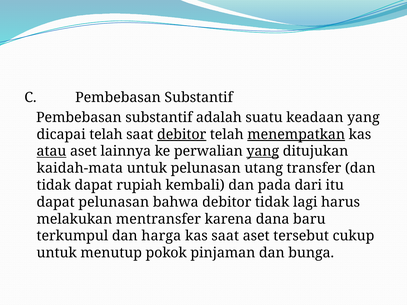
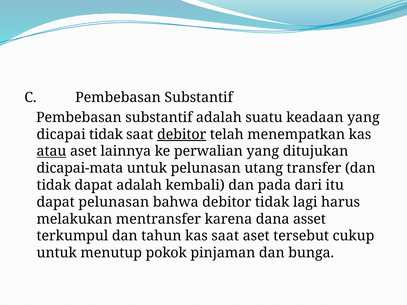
dicapai telah: telah -> tidak
menempatkan underline: present -> none
yang at (263, 151) underline: present -> none
kaidah-mata: kaidah-mata -> dicapai-mata
dapat rupiah: rupiah -> adalah
baru: baru -> asset
harga: harga -> tahun
